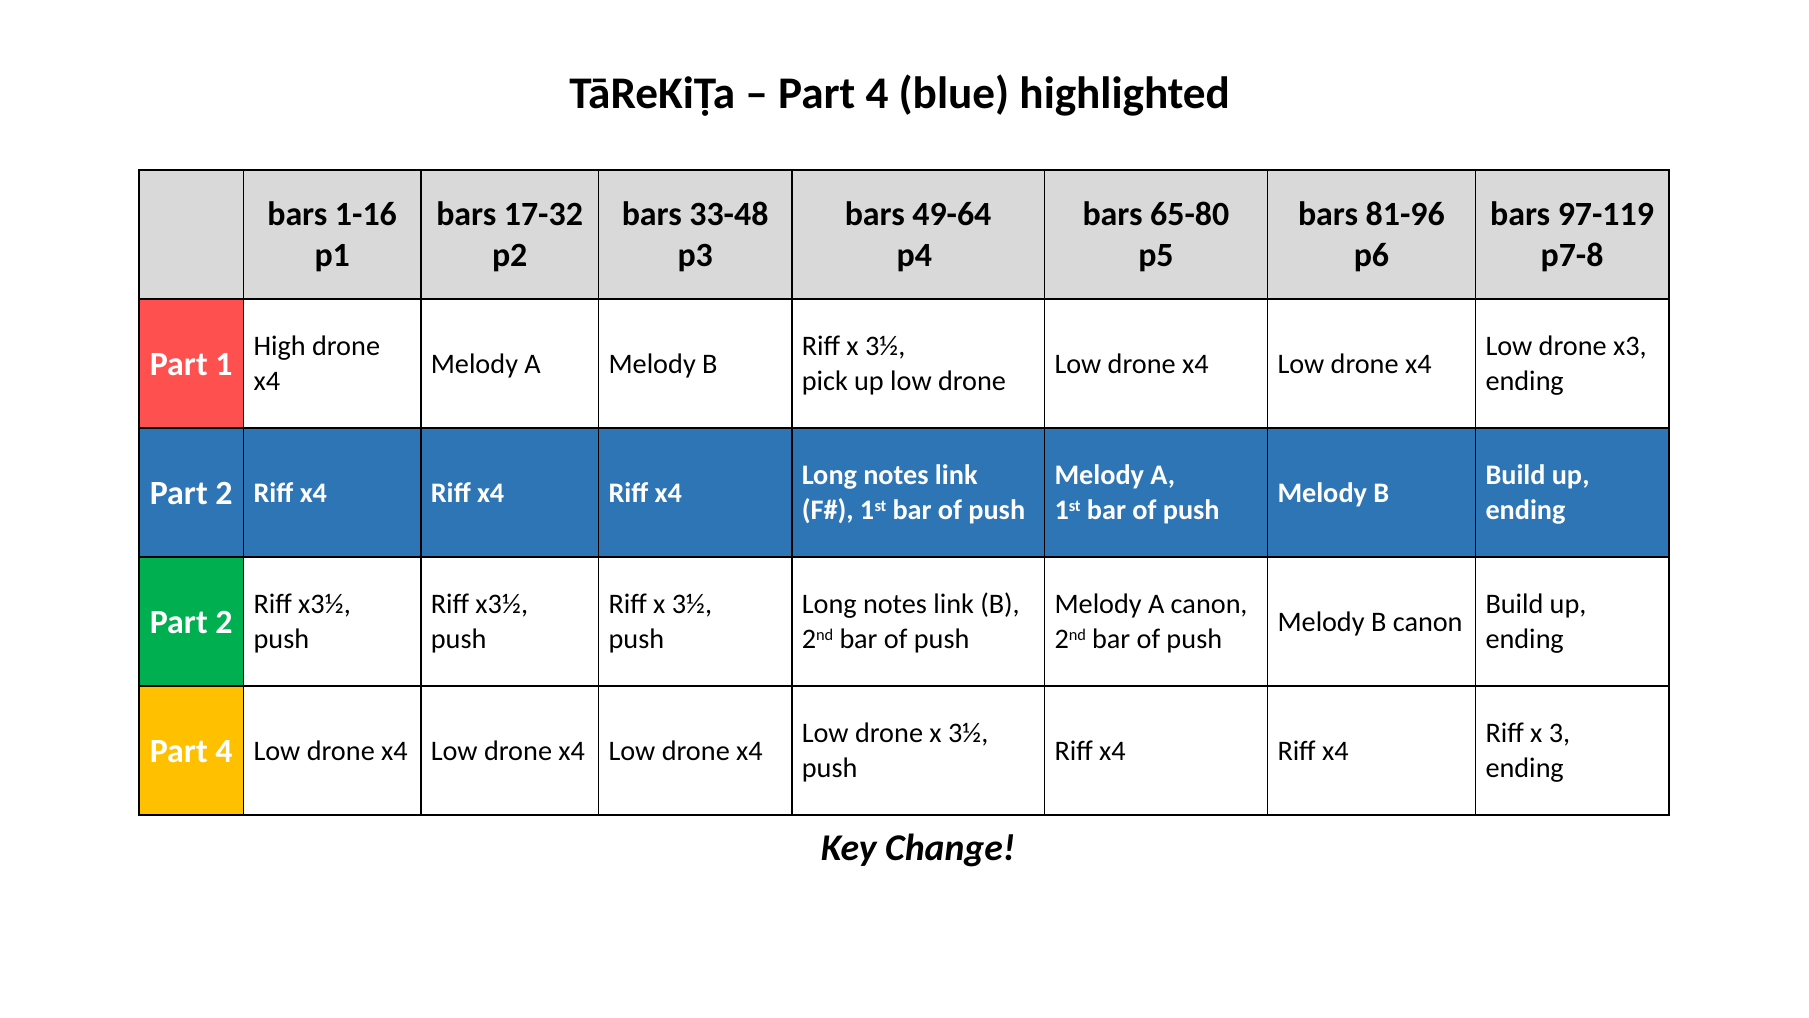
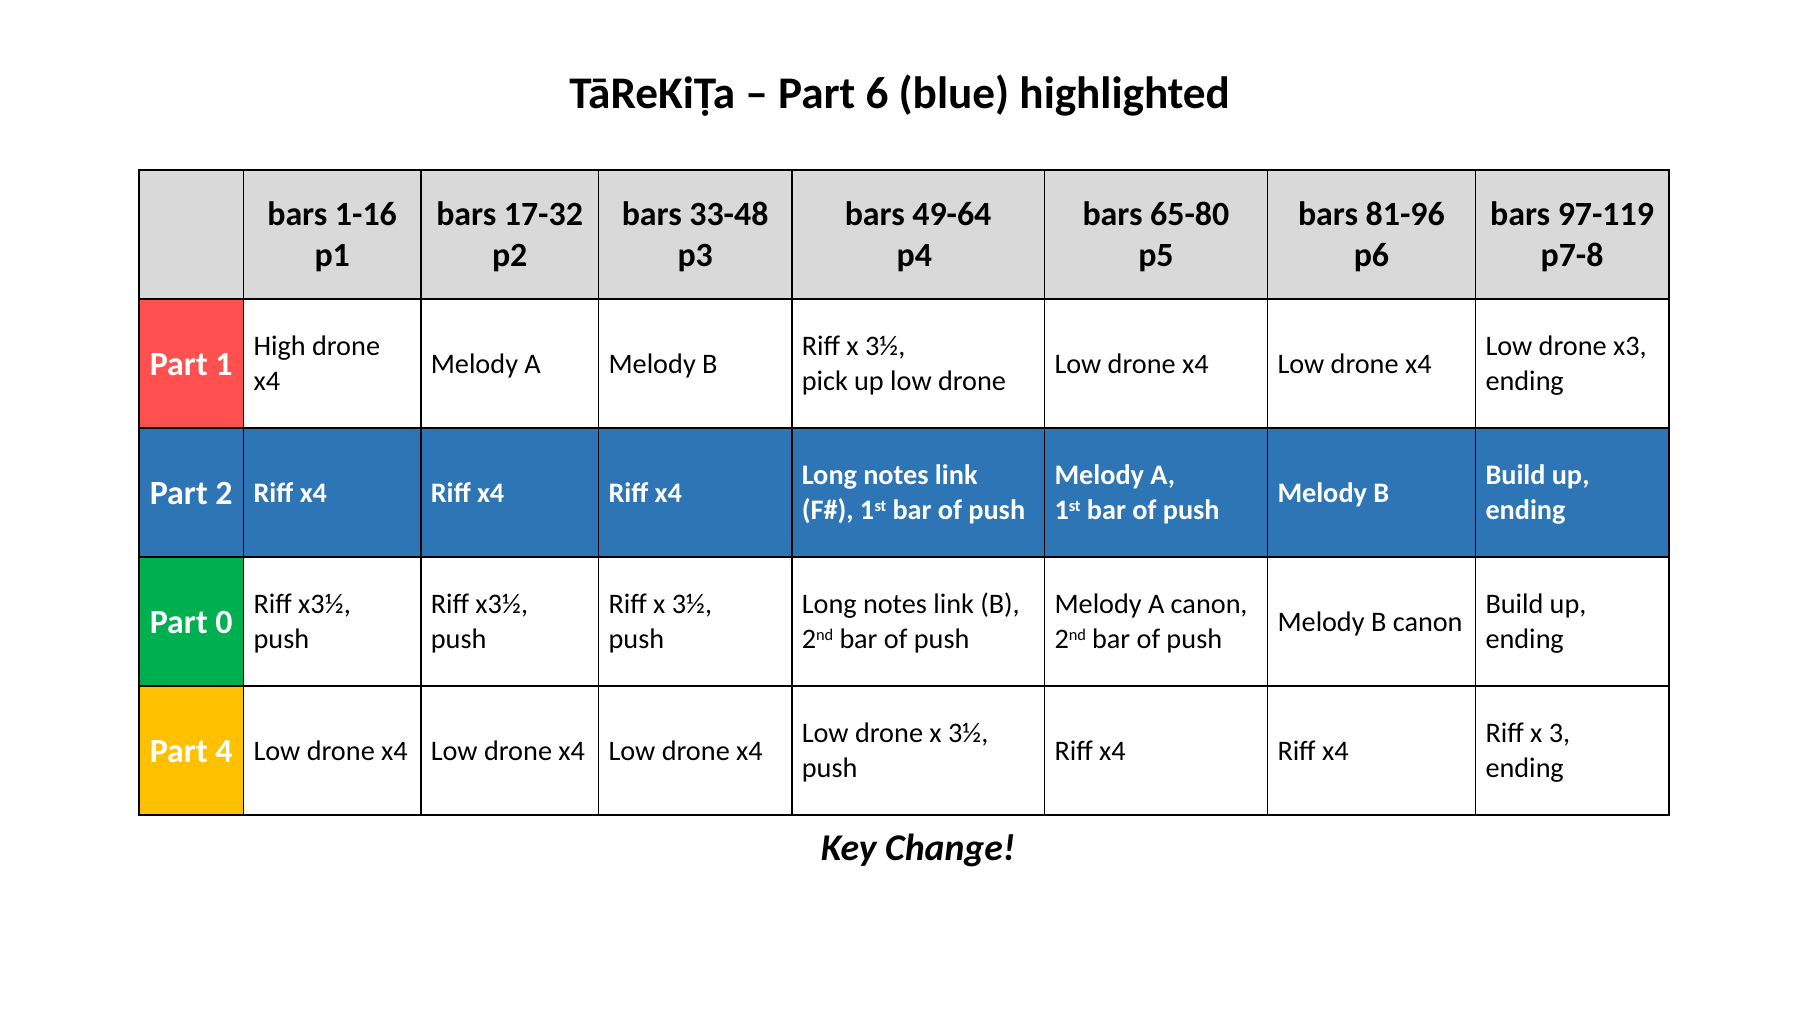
4 at (877, 93): 4 -> 6
2 at (224, 622): 2 -> 0
